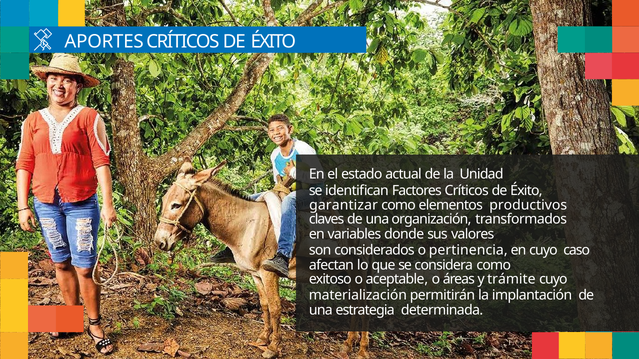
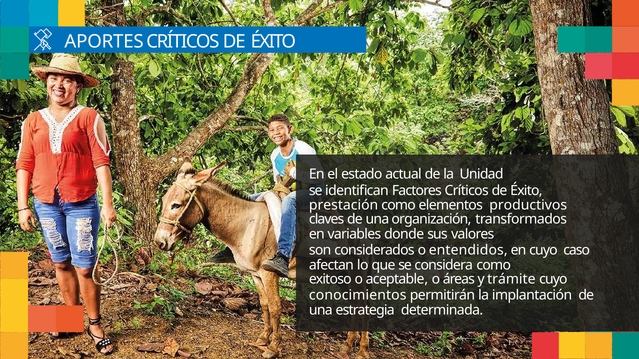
garantizar: garantizar -> prestación
pertinencia: pertinencia -> entendidos
materialización: materialización -> conocimientos
